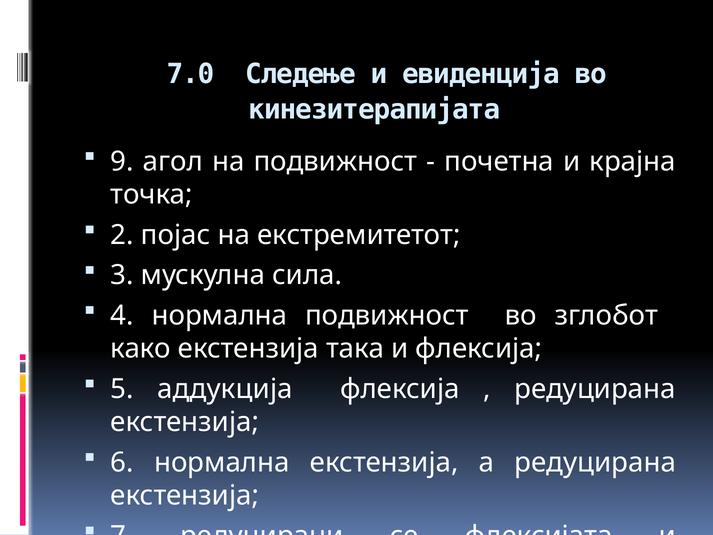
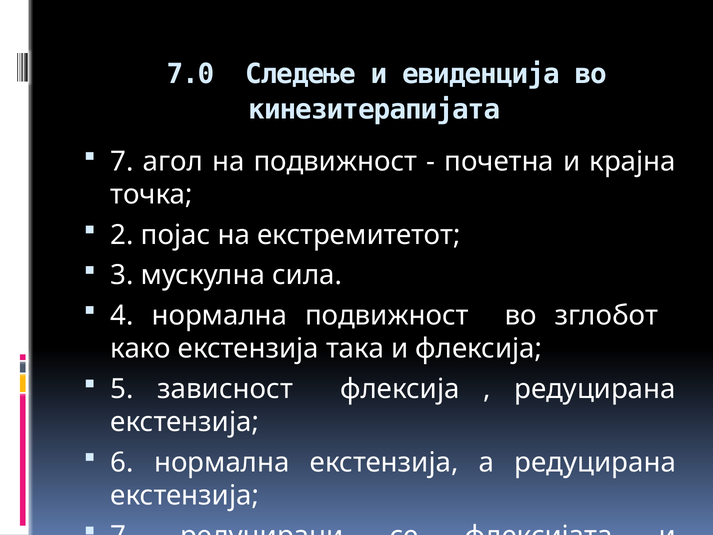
9 at (122, 161): 9 -> 7
аддукција: аддукција -> зависност
